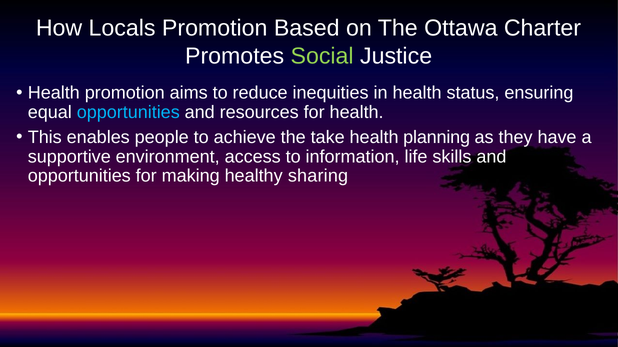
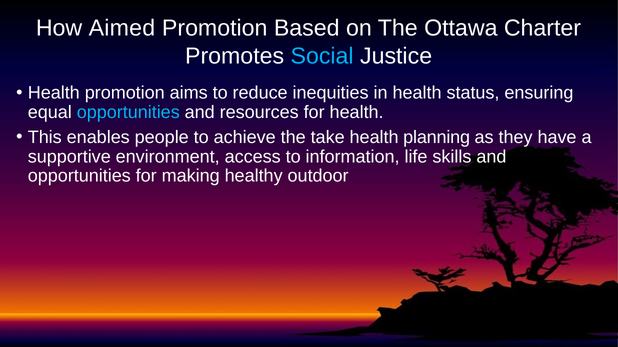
Locals: Locals -> Aimed
Social colour: light green -> light blue
sharing: sharing -> outdoor
